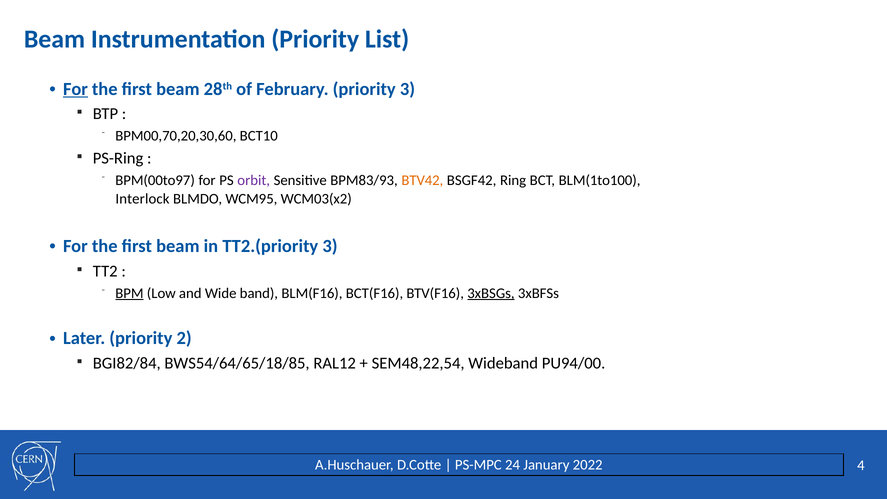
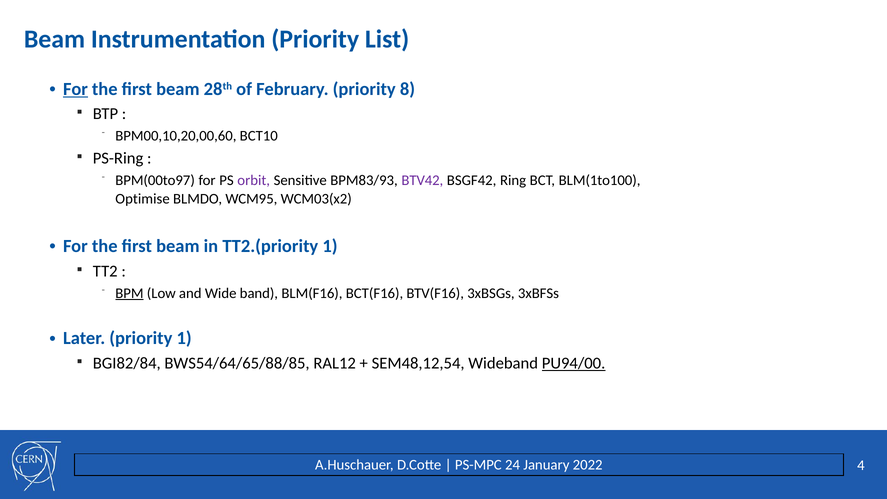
priority 3: 3 -> 8
BPM00,70,20,30,60: BPM00,70,20,30,60 -> BPM00,10,20,00,60
BTV42 colour: orange -> purple
Interlock: Interlock -> Optimise
TT2.(priority 3: 3 -> 1
3xBSGs underline: present -> none
priority 2: 2 -> 1
BWS54/64/65/18/85: BWS54/64/65/18/85 -> BWS54/64/65/88/85
SEM48,22,54: SEM48,22,54 -> SEM48,12,54
PU94/00 underline: none -> present
